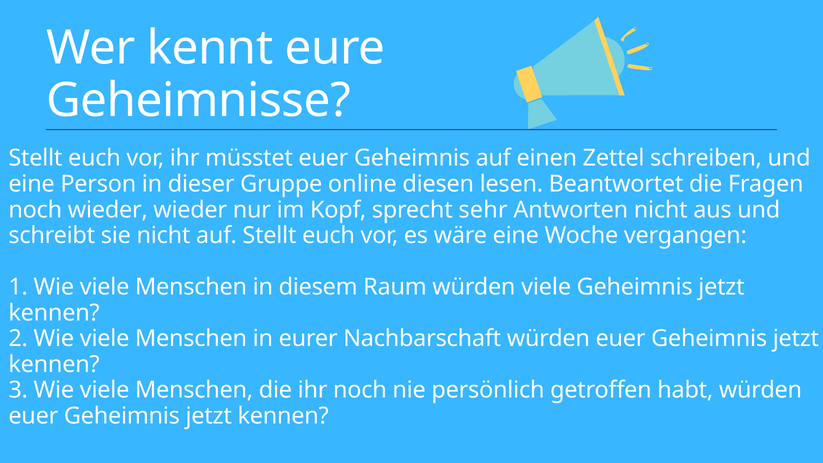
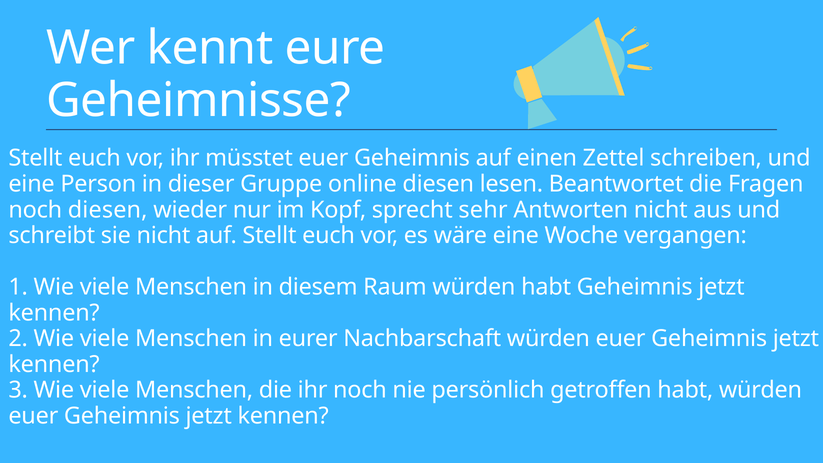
noch wieder: wieder -> diesen
würden viele: viele -> habt
